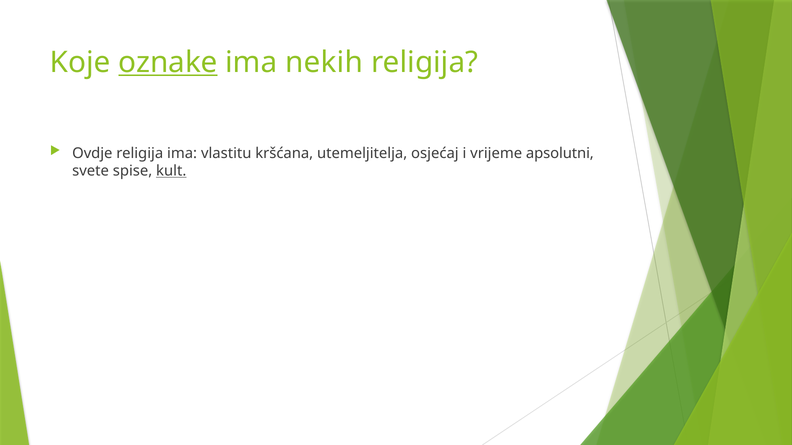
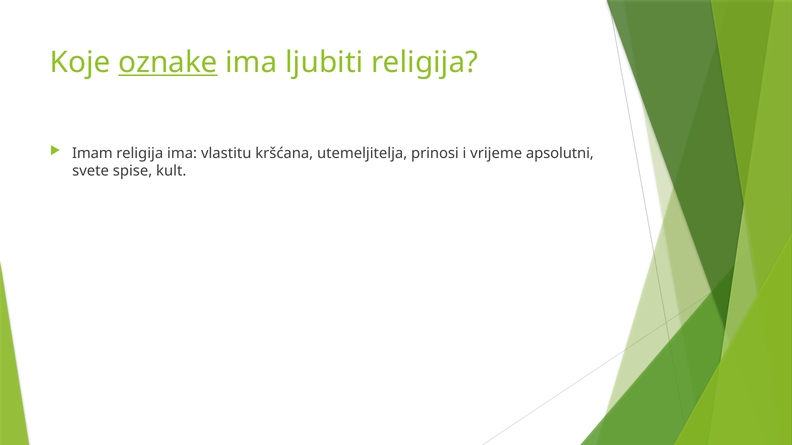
nekih: nekih -> ljubiti
Ovdje: Ovdje -> Imam
osjećaj: osjećaj -> prinosi
kult underline: present -> none
